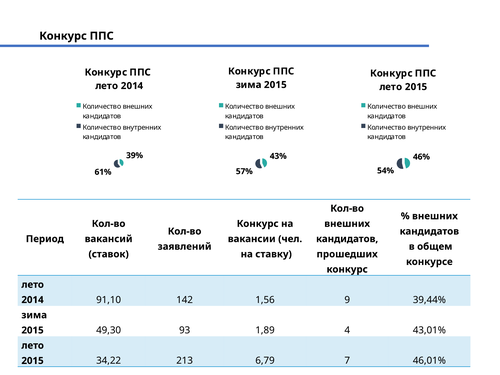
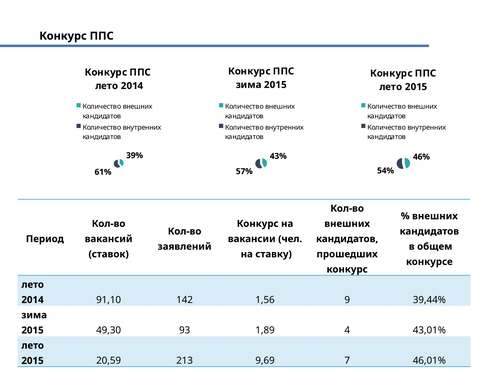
34,22: 34,22 -> 20,59
6,79: 6,79 -> 9,69
